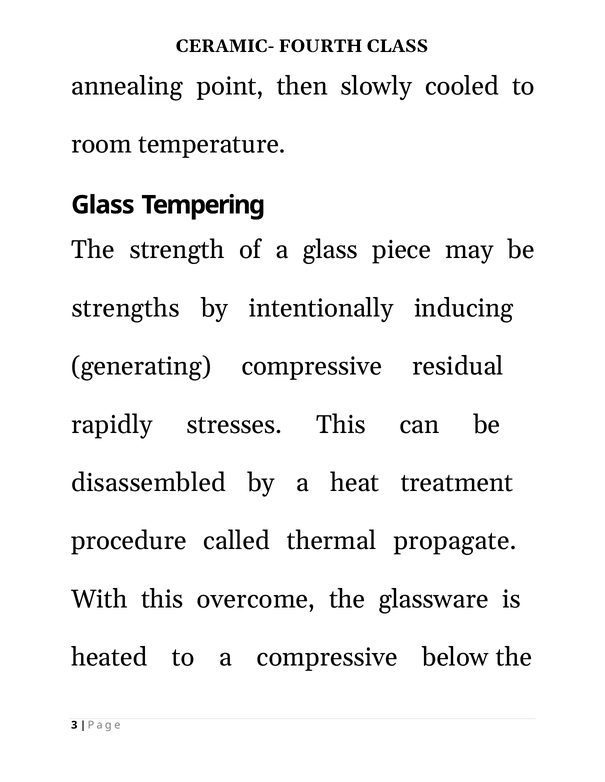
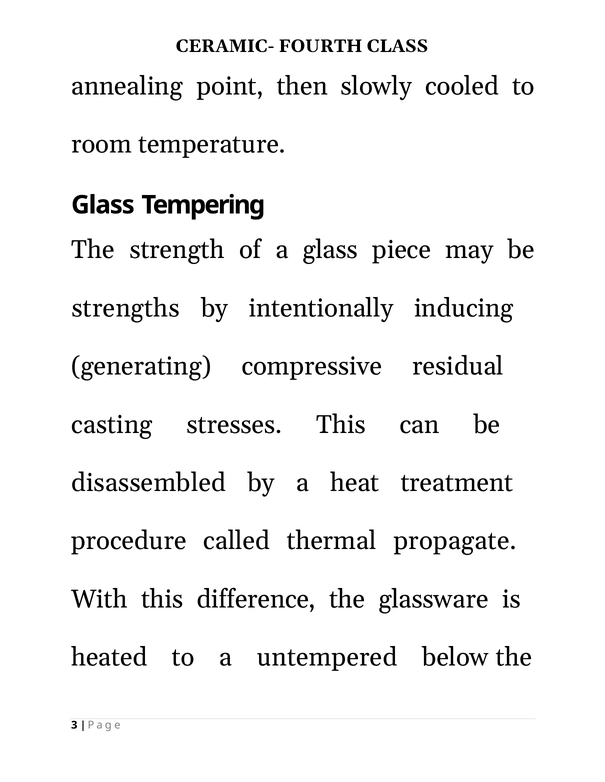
rapidly: rapidly -> casting
overcome: overcome -> difference
a compressive: compressive -> untempered
